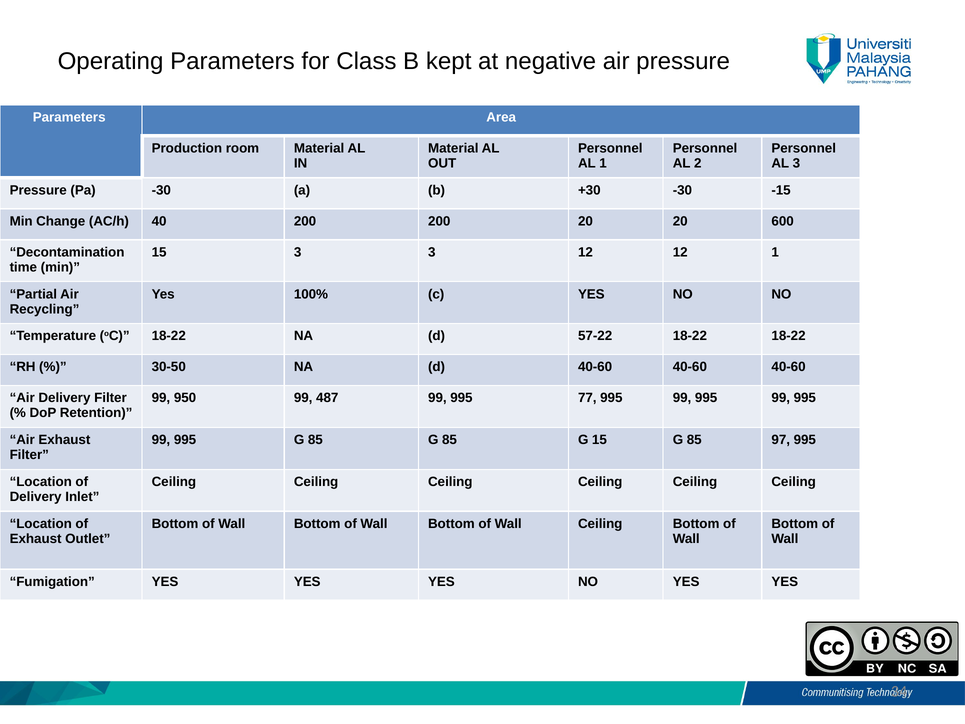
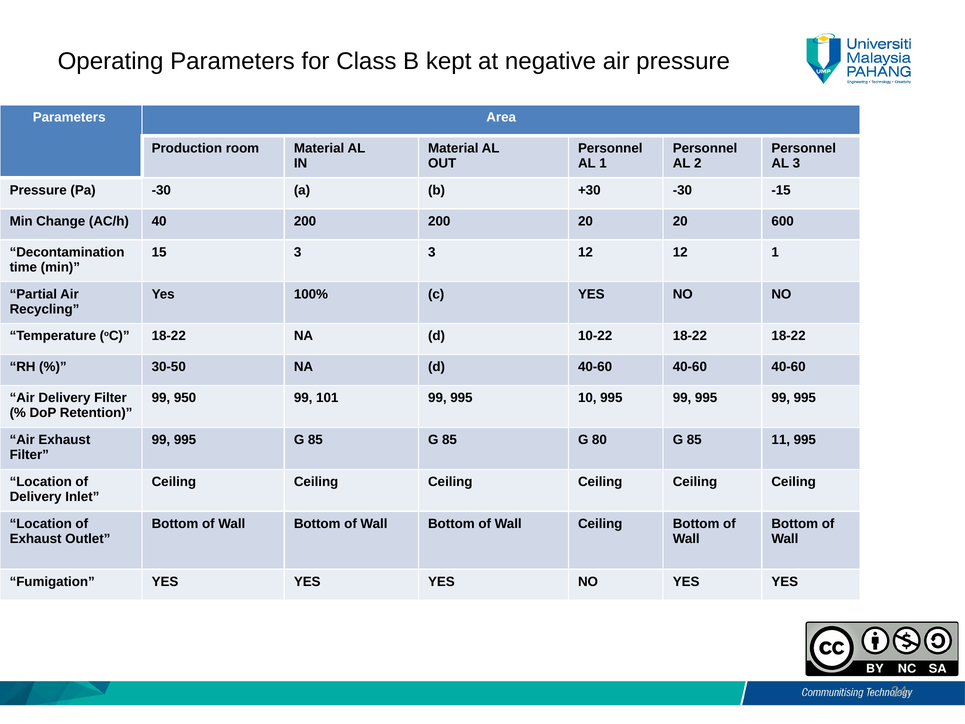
57-22: 57-22 -> 10-22
487: 487 -> 101
77: 77 -> 10
G 15: 15 -> 80
97: 97 -> 11
